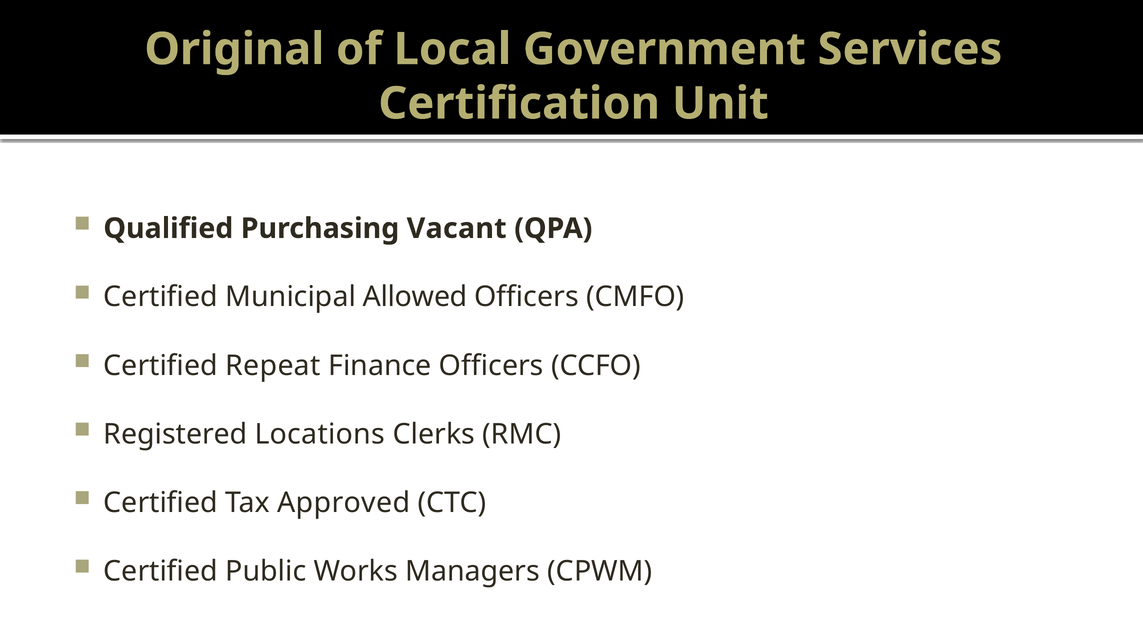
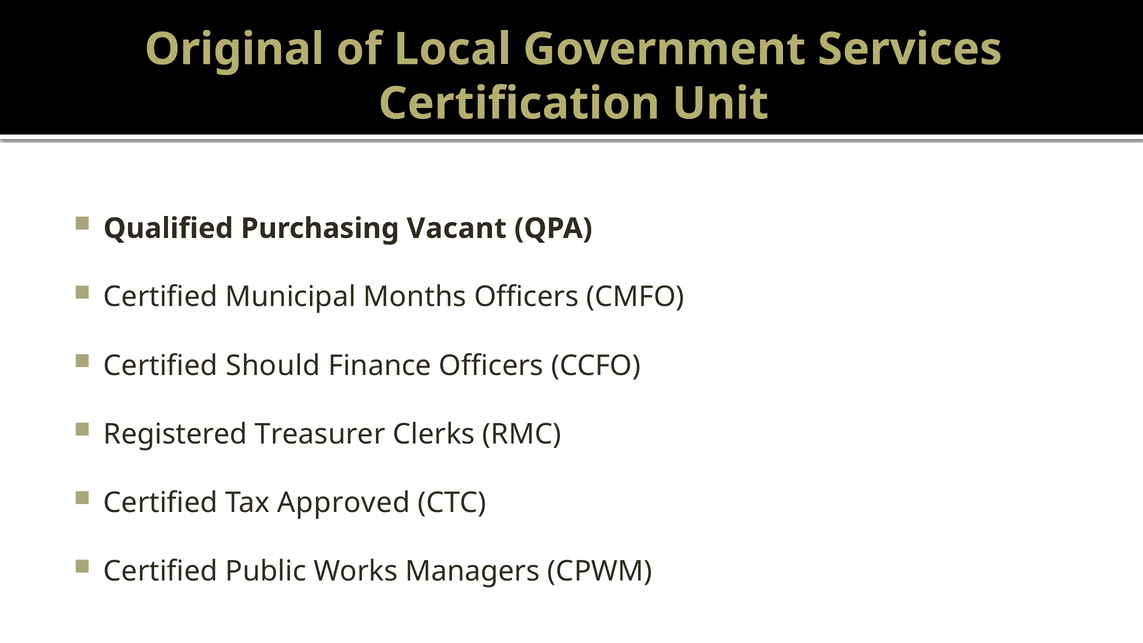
Allowed: Allowed -> Months
Repeat: Repeat -> Should
Locations: Locations -> Treasurer
